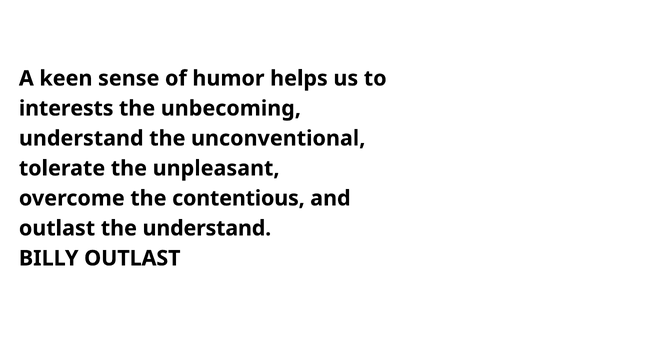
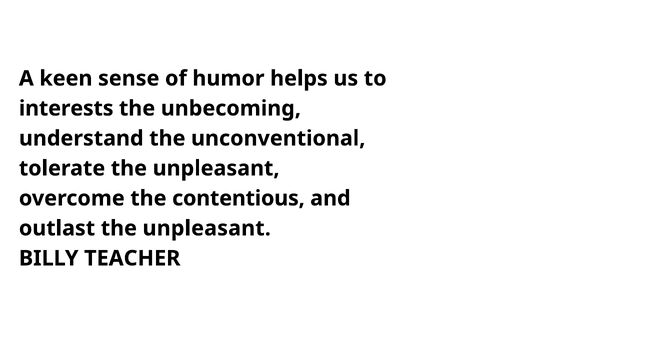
outlast the understand: understand -> unpleasant
BILLY OUTLAST: OUTLAST -> TEACHER
